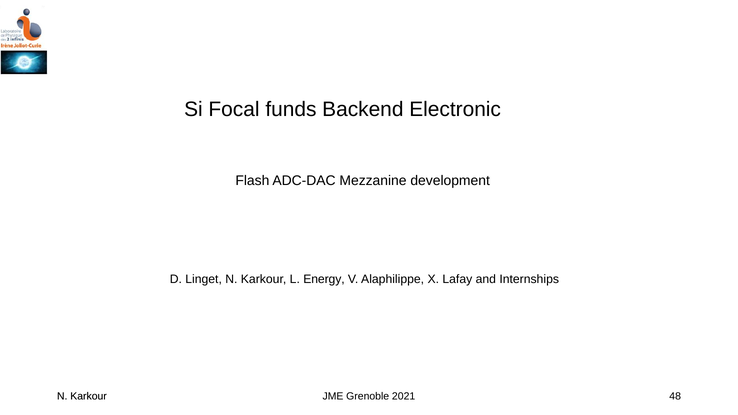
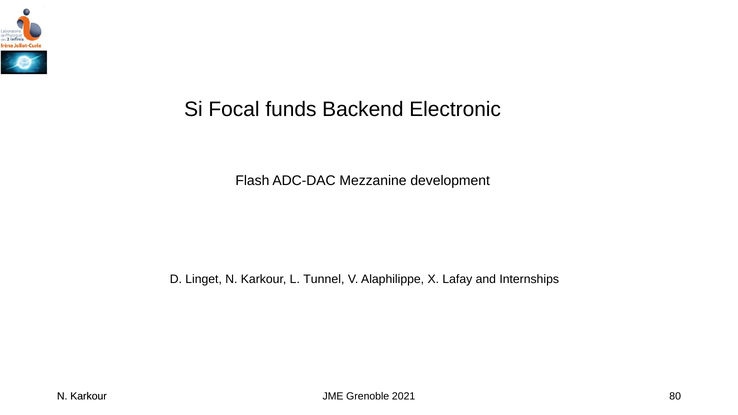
Energy: Energy -> Tunnel
48: 48 -> 80
